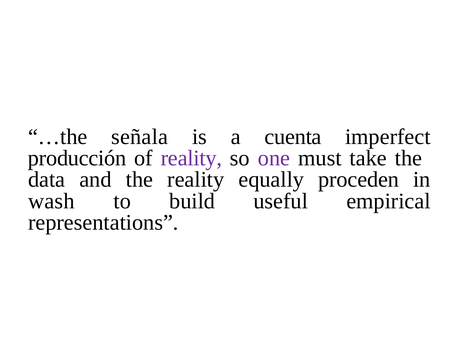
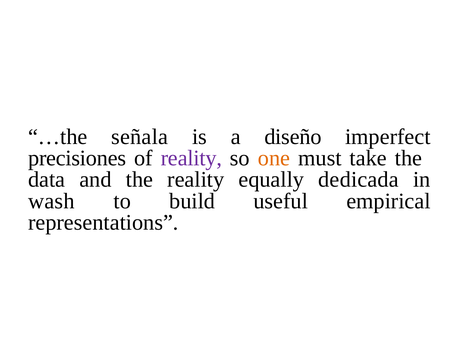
cuenta: cuenta -> diseño
producción: producción -> precisiones
one colour: purple -> orange
proceden: proceden -> dedicada
